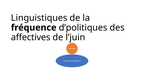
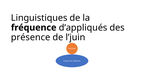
d’politiques: d’politiques -> d’appliqués
affectives: affectives -> présence
